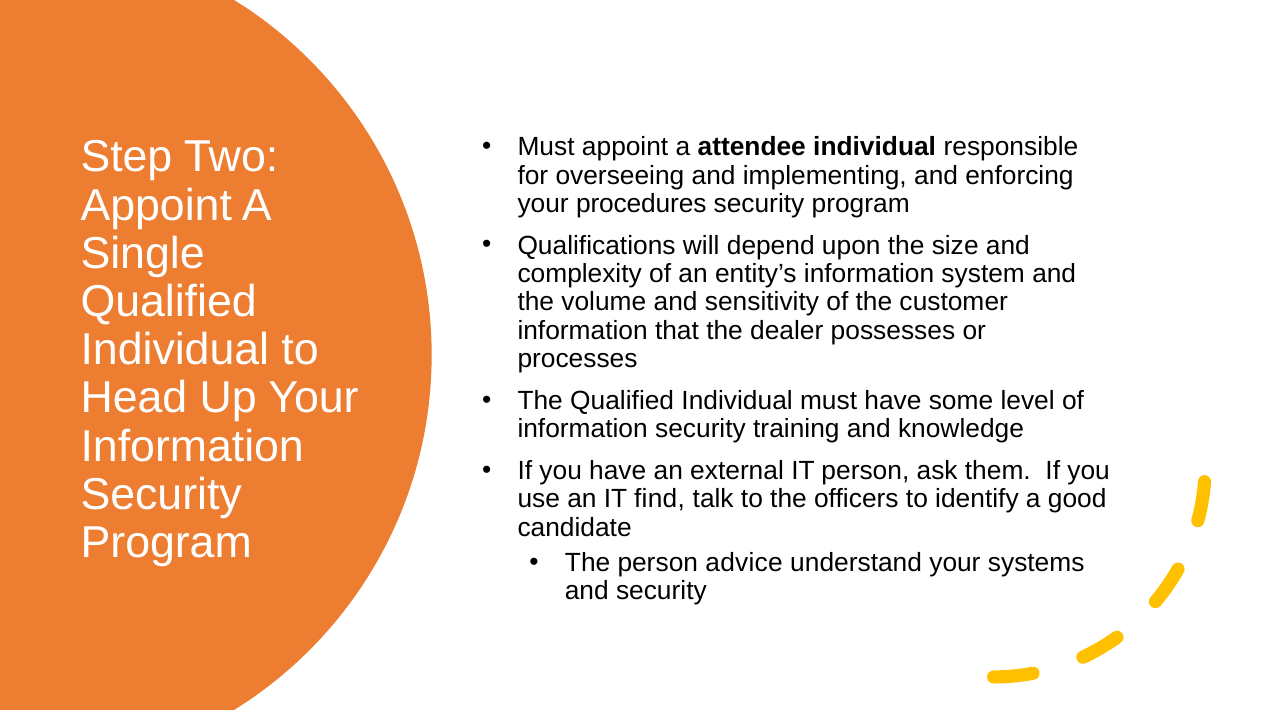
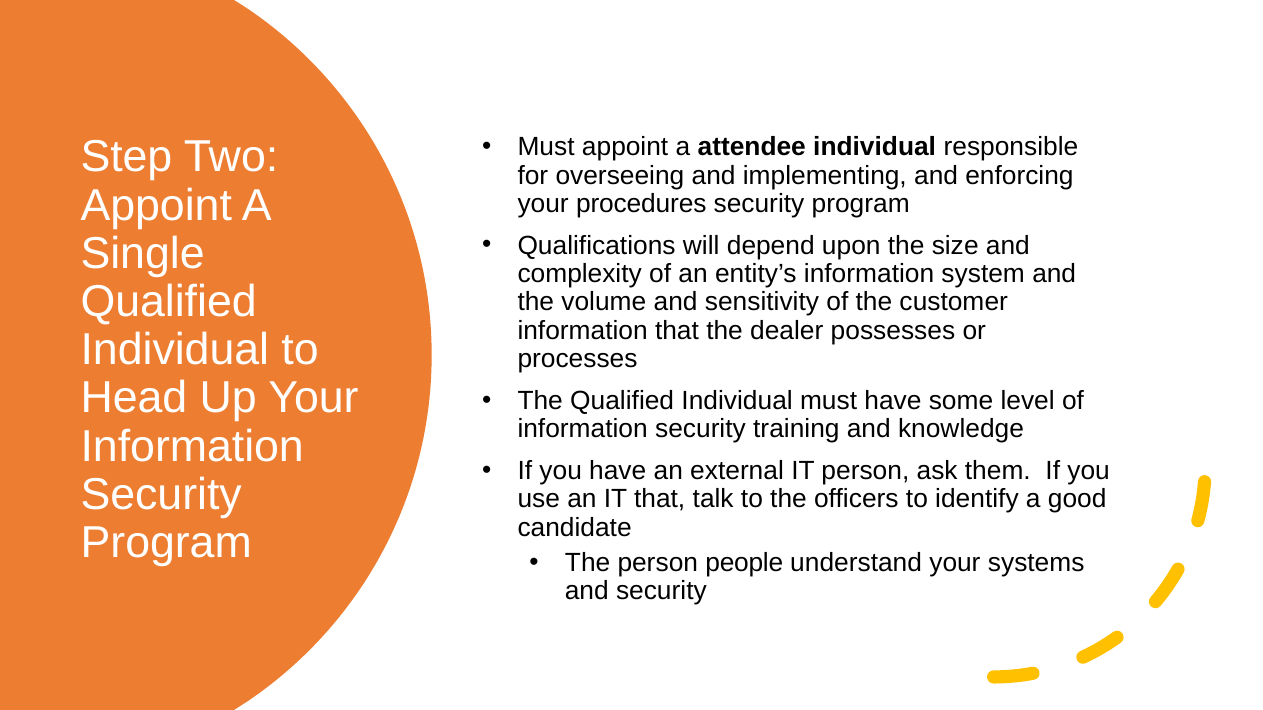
IT find: find -> that
advice: advice -> people
